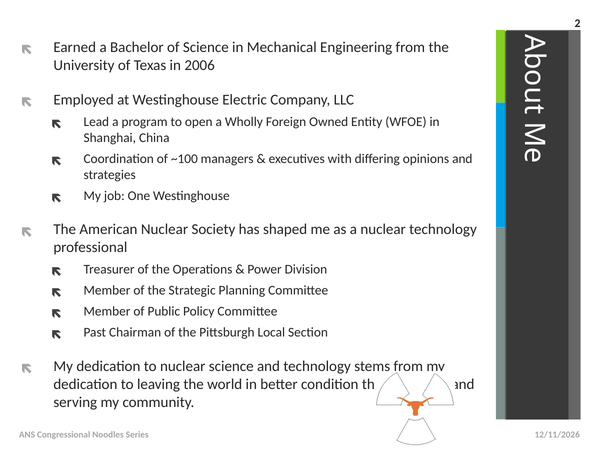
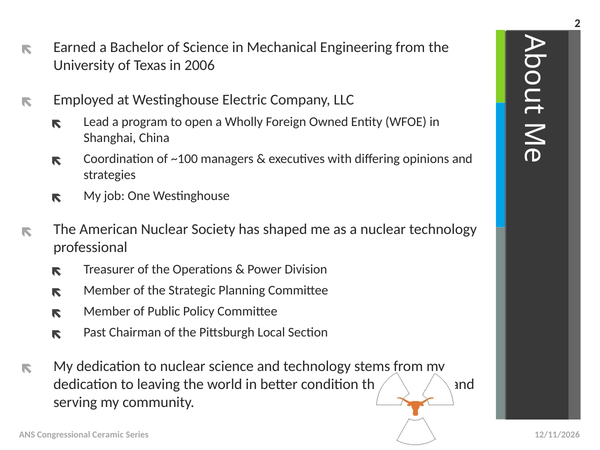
Noodles: Noodles -> Ceramic
